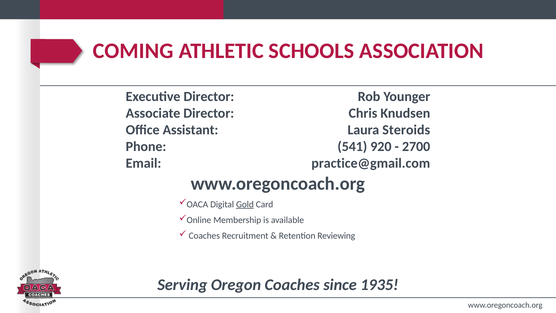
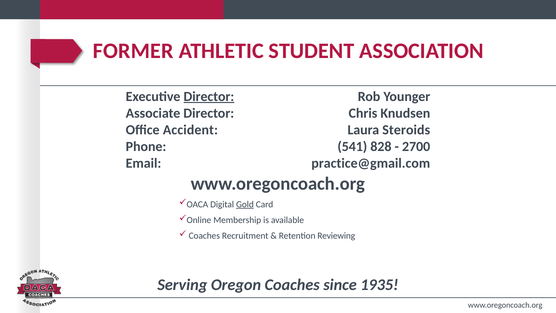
COMING: COMING -> FORMER
SCHOOLS: SCHOOLS -> STUDENT
Director at (209, 96) underline: none -> present
Assistant: Assistant -> Accident
920: 920 -> 828
